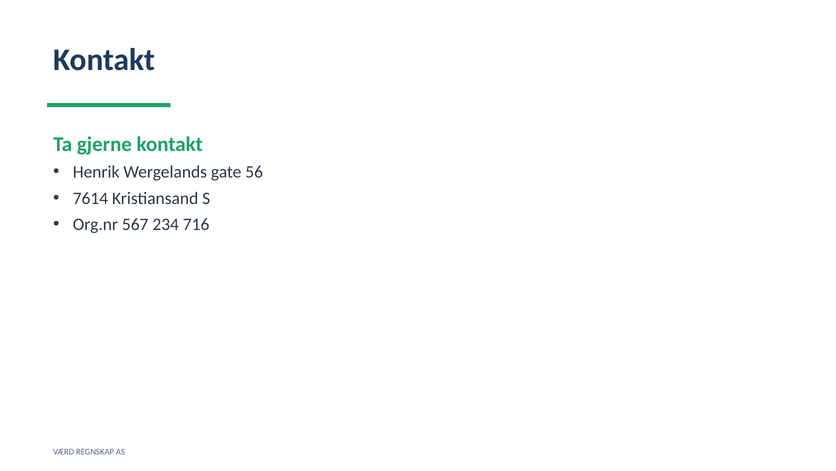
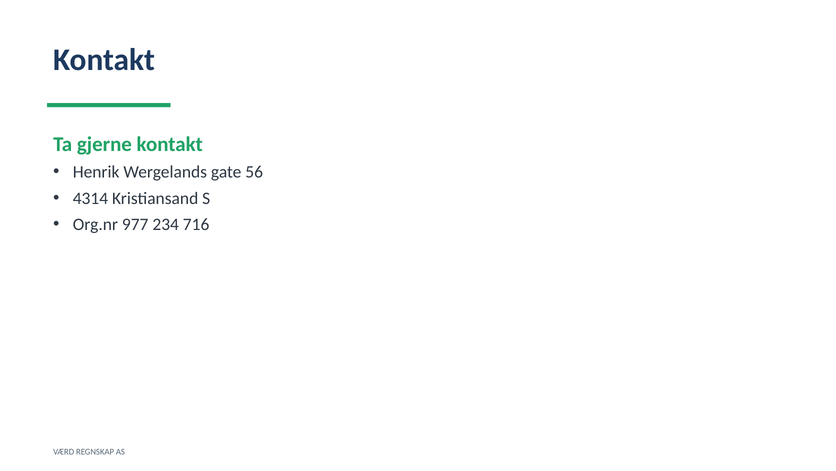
7614: 7614 -> 4314
567: 567 -> 977
